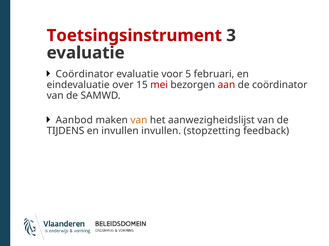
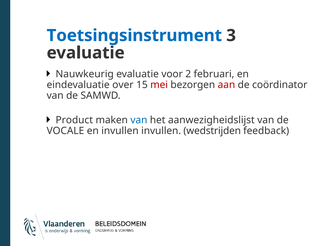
Toetsingsinstrument colour: red -> blue
Coördinator at (85, 74): Coördinator -> Nauwkeurig
5: 5 -> 2
Aanbod: Aanbod -> Product
van at (139, 120) colour: orange -> blue
TIJDENS: TIJDENS -> VOCALE
stopzetting: stopzetting -> wedstrijden
